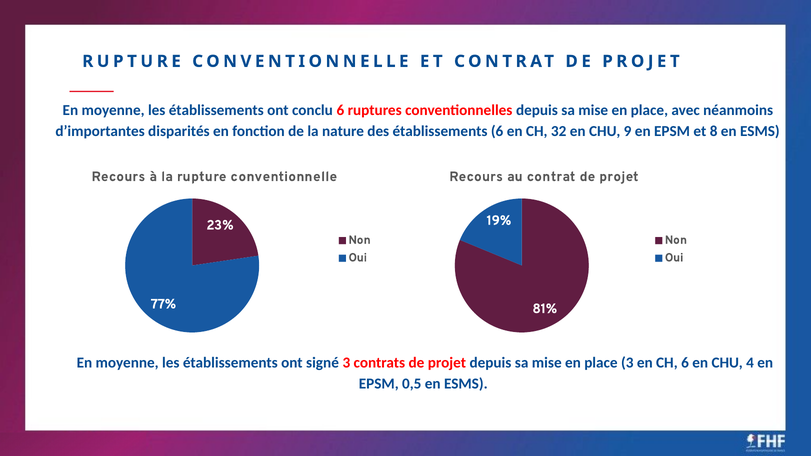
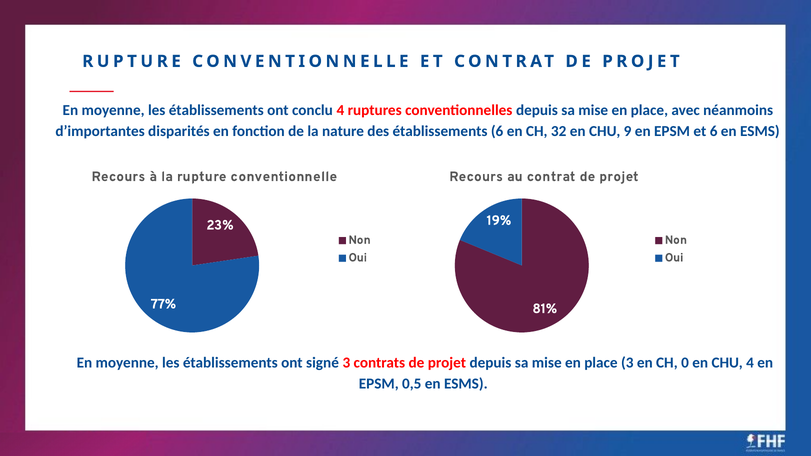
conclu 6: 6 -> 4
et 8: 8 -> 6
CH 6: 6 -> 0
